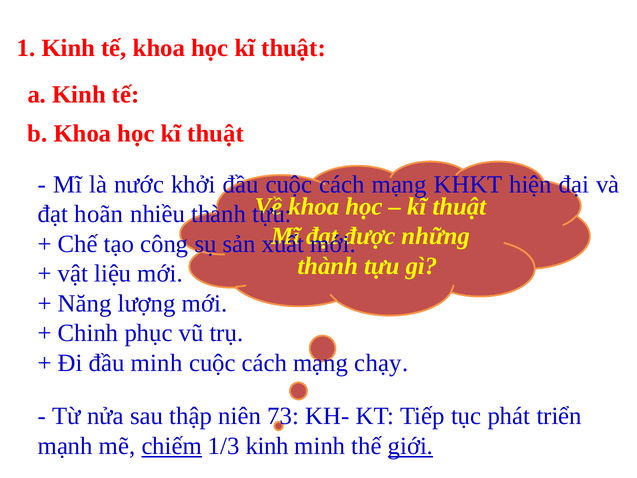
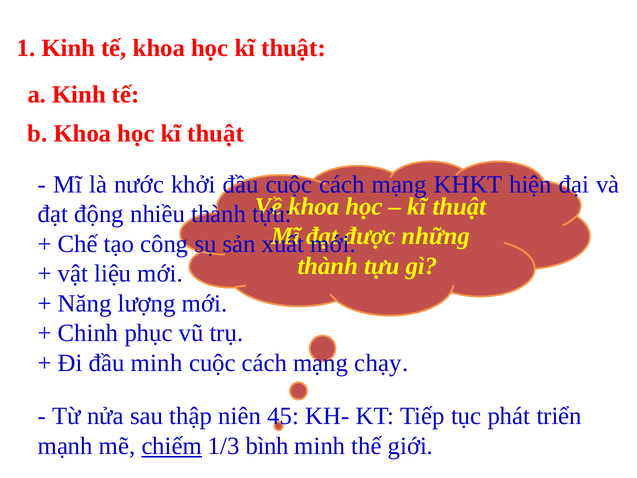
hoãn: hoãn -> động
73: 73 -> 45
1/3 kinh: kinh -> bình
giới underline: present -> none
